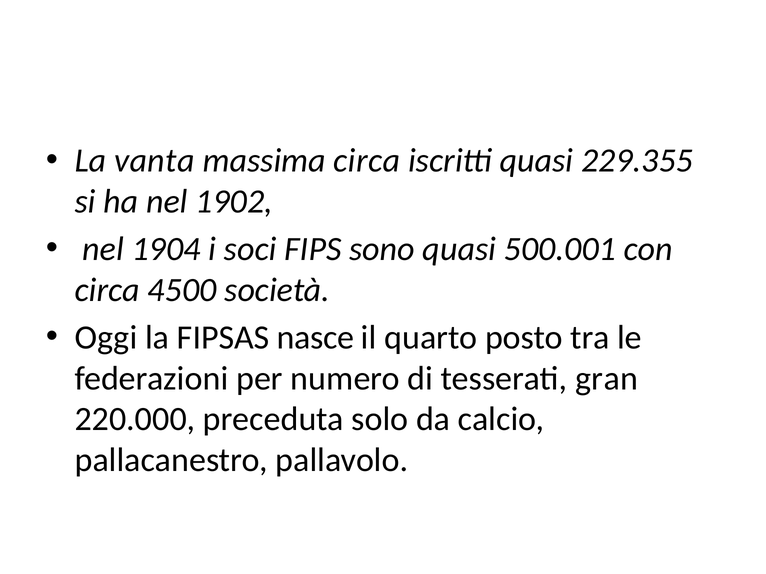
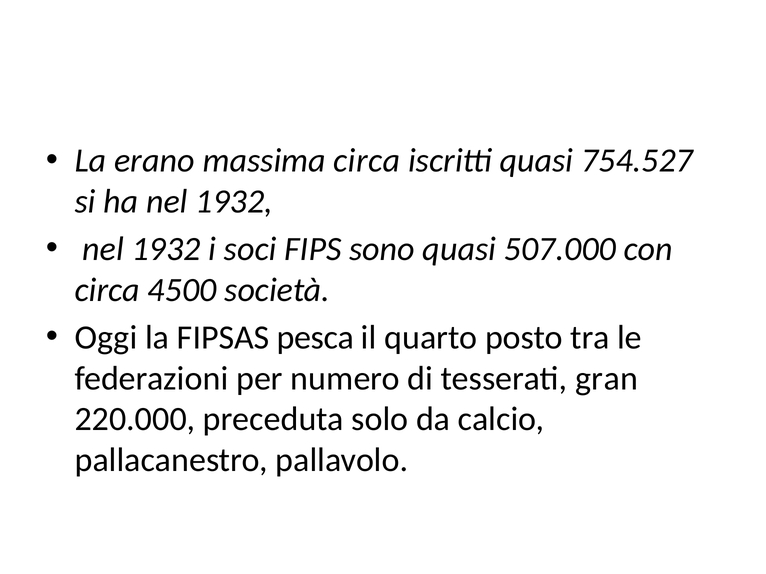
vanta: vanta -> erano
229.355: 229.355 -> 754.527
ha nel 1902: 1902 -> 1932
1904 at (166, 249): 1904 -> 1932
500.001: 500.001 -> 507.000
nasce: nasce -> pesca
